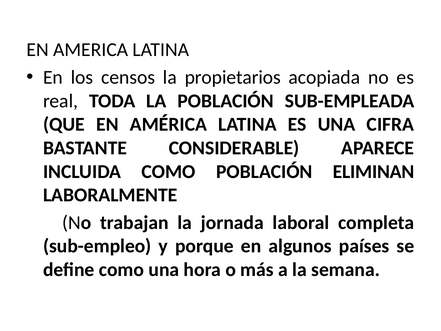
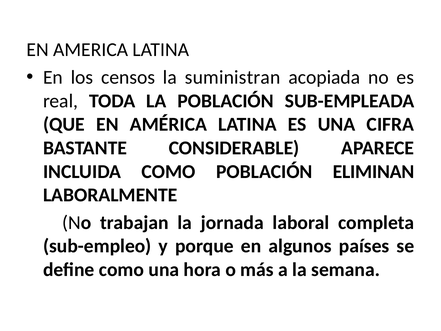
propietarios: propietarios -> suministran
